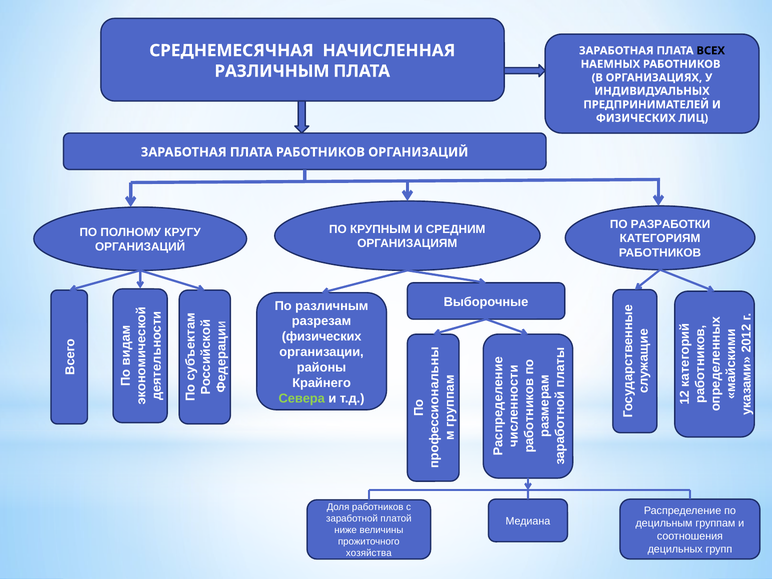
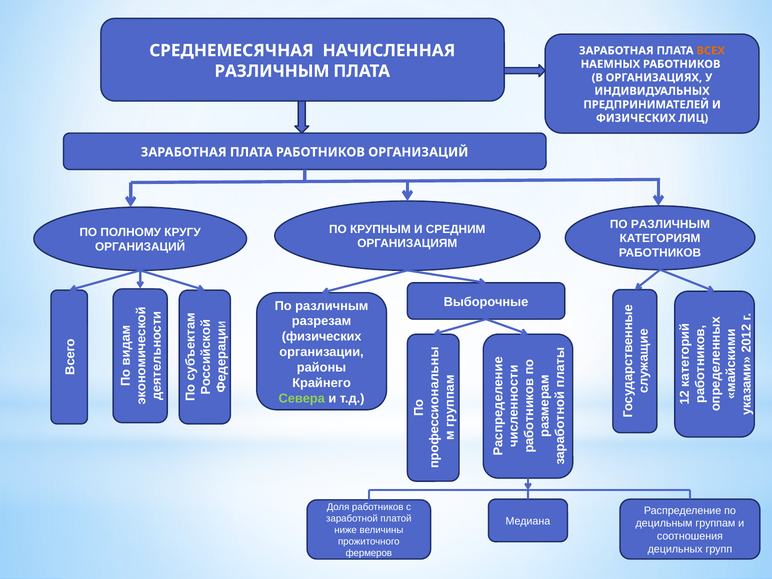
ВСЕХ colour: black -> orange
РАЗРАБОТКИ at (671, 224): РАЗРАБОТКИ -> РАЗЛИЧНЫМ
хозяйства: хозяйства -> фермеров
